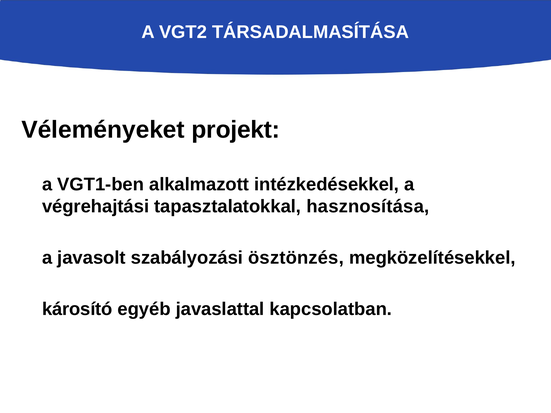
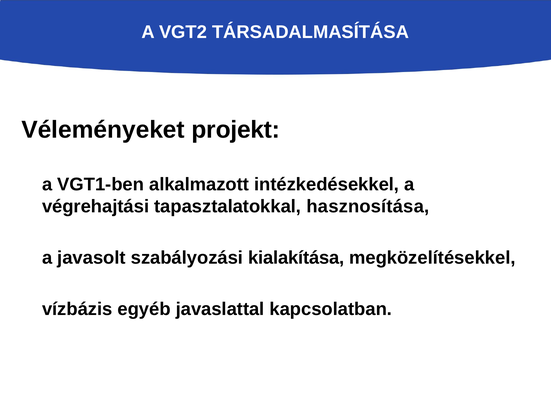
ösztönzés: ösztönzés -> kialakítása
károsító: károsító -> vízbázis
